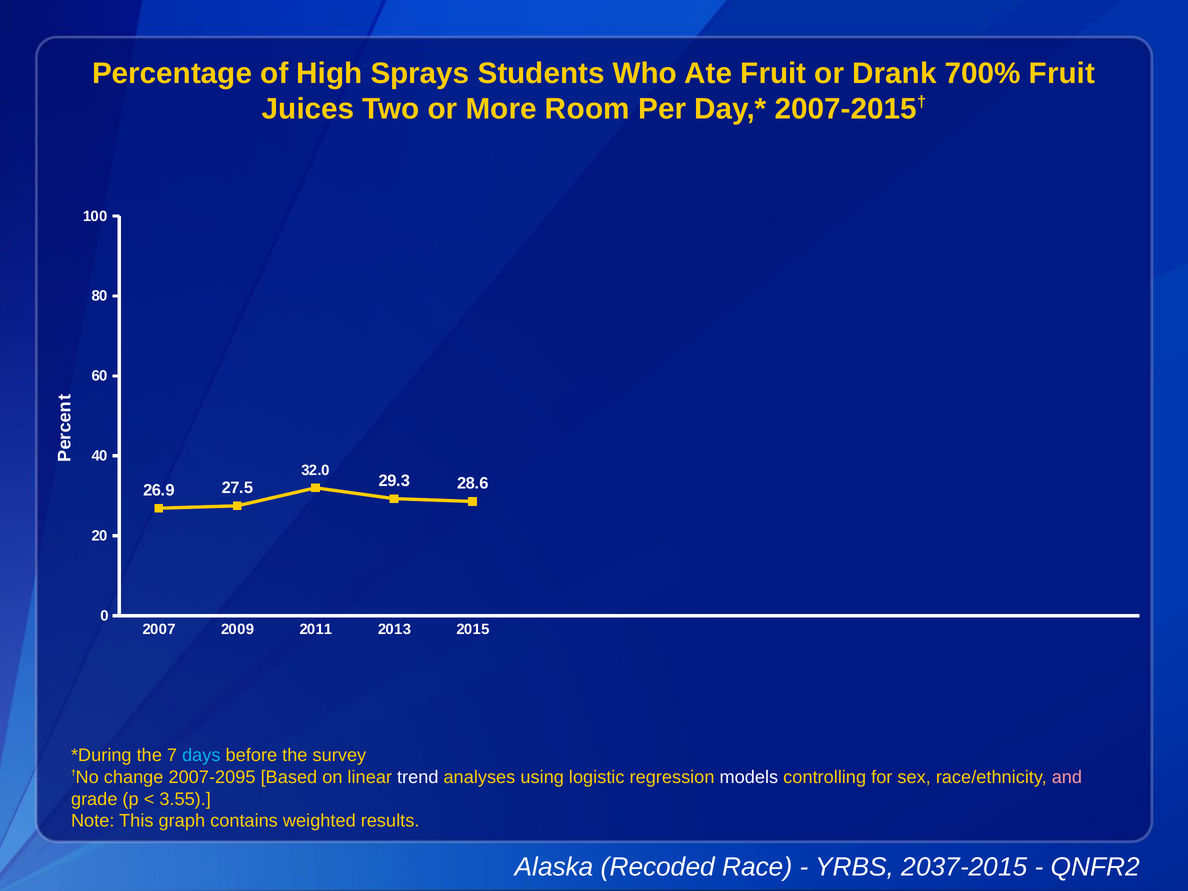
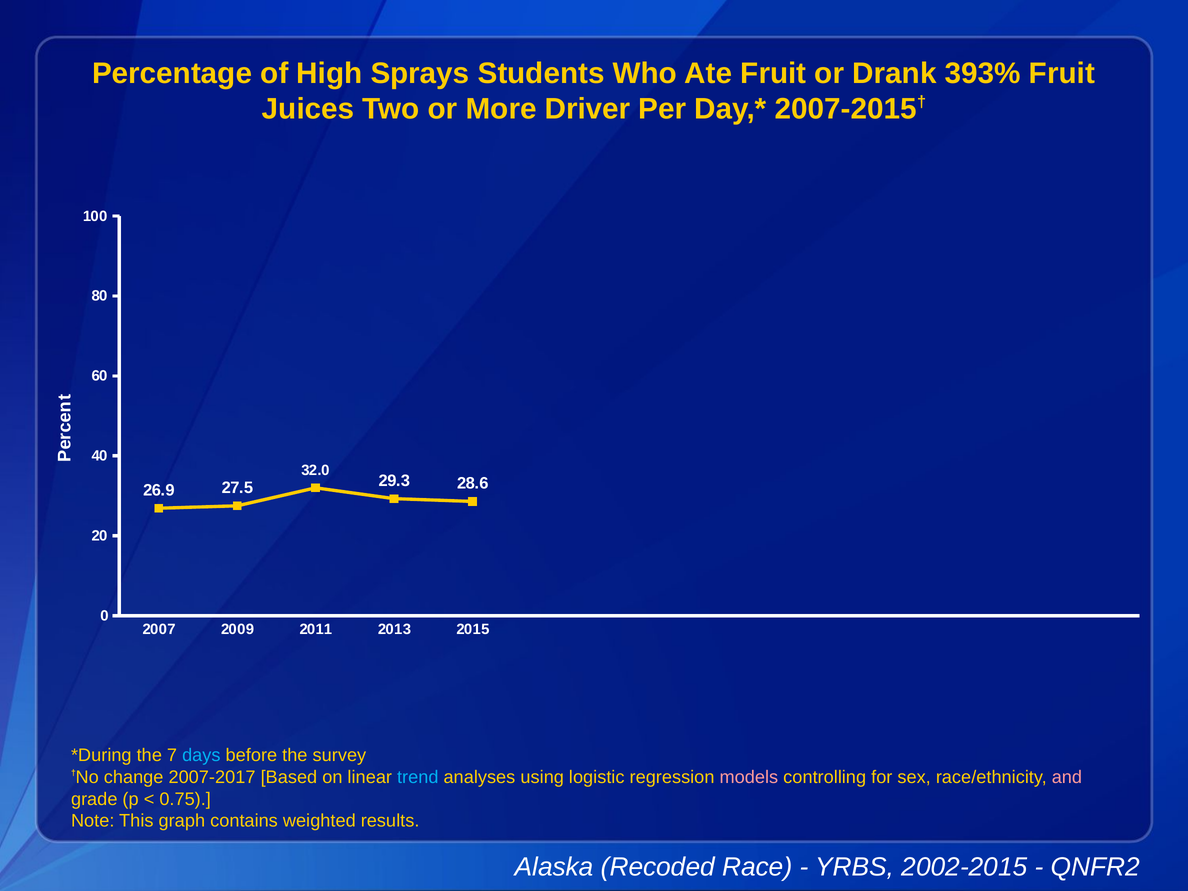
700%: 700% -> 393%
Room: Room -> Driver
2007-2095: 2007-2095 -> 2007-2017
trend colour: white -> light blue
models colour: white -> pink
3.55: 3.55 -> 0.75
2037-2015: 2037-2015 -> 2002-2015
